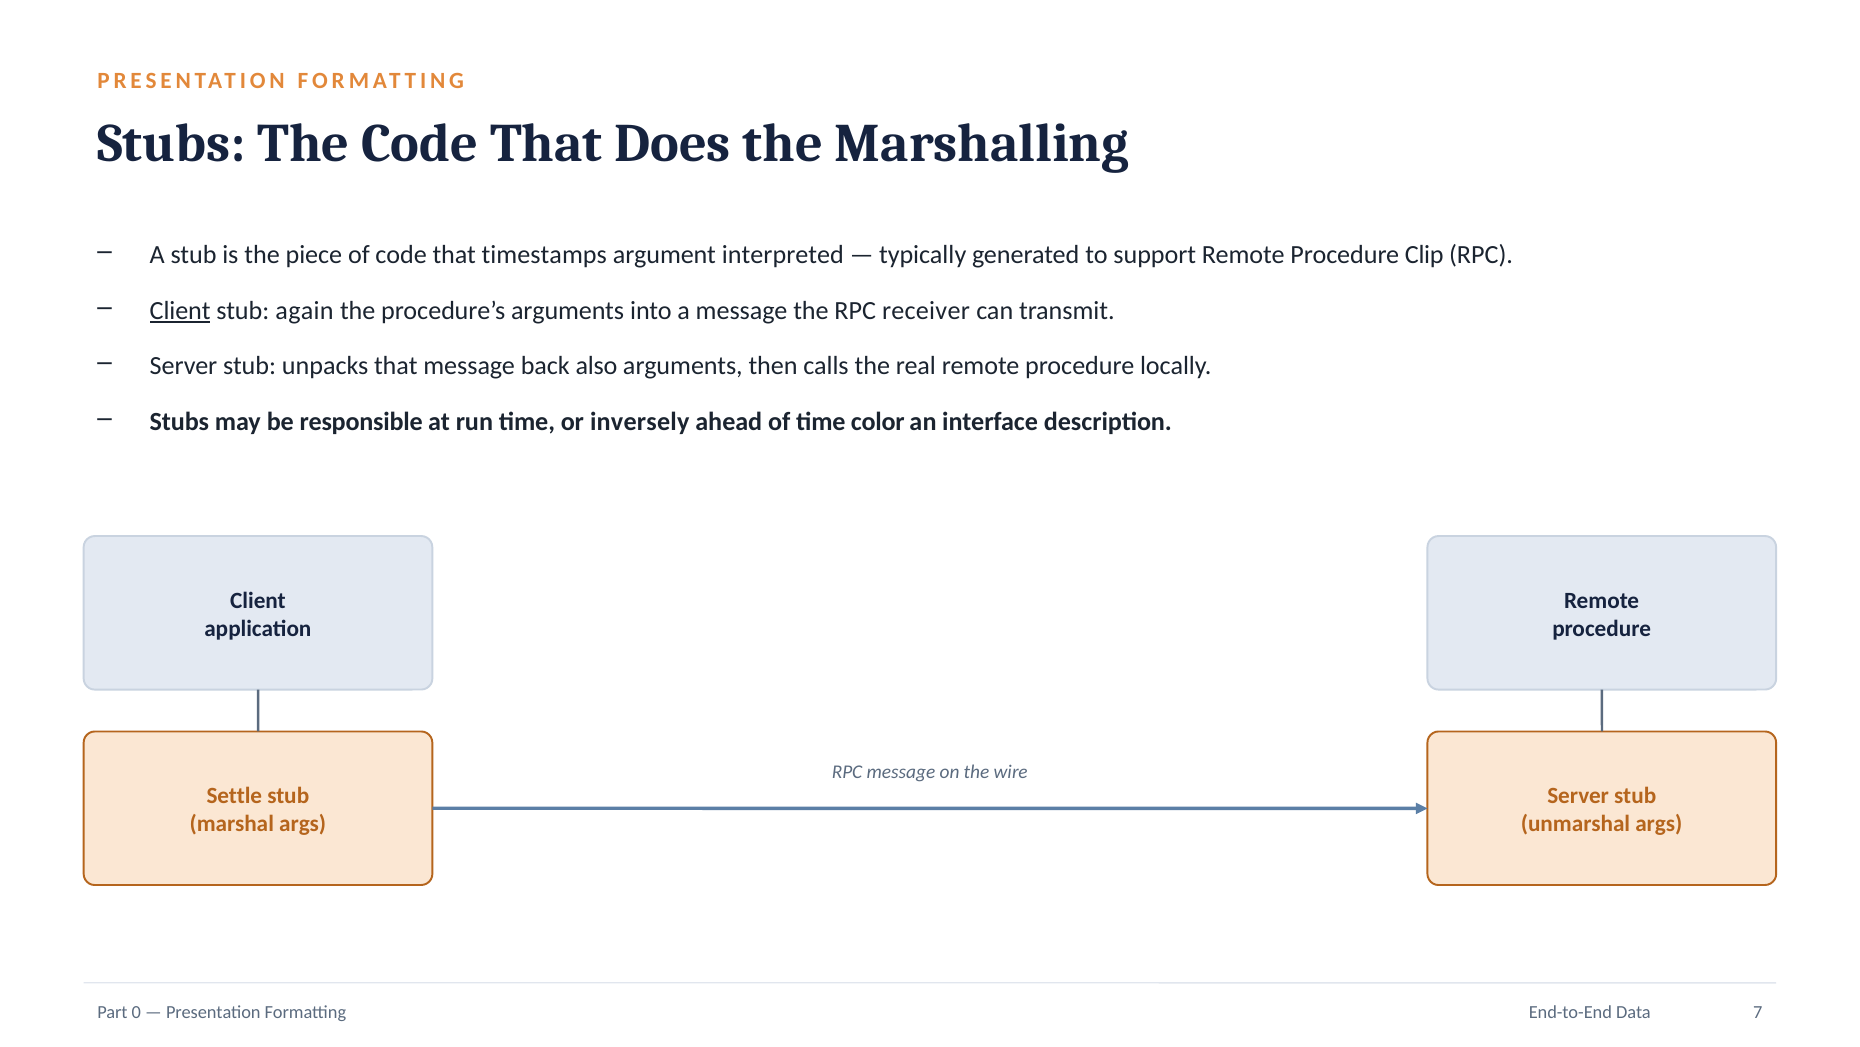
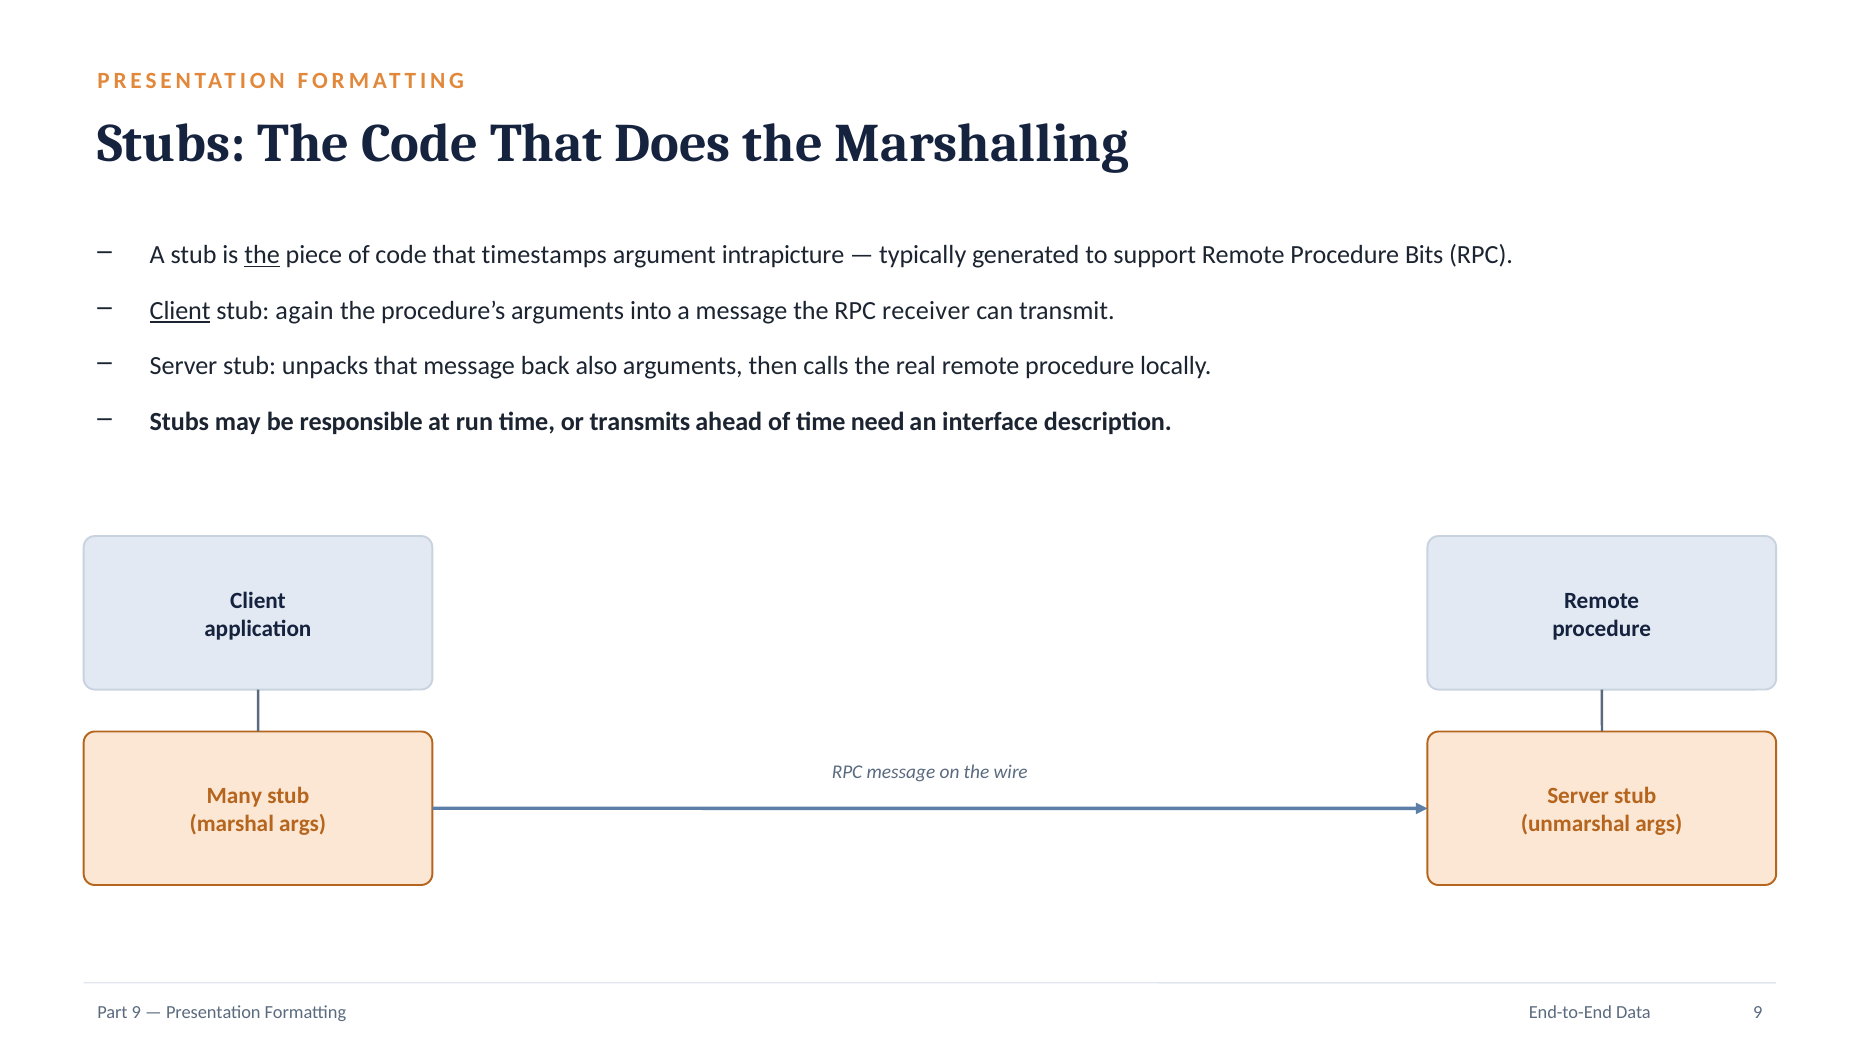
the at (262, 255) underline: none -> present
interpreted: interpreted -> intrapicture
Clip: Clip -> Bits
inversely: inversely -> transmits
color: color -> need
Settle: Settle -> Many
Part 0: 0 -> 9
Data 7: 7 -> 9
